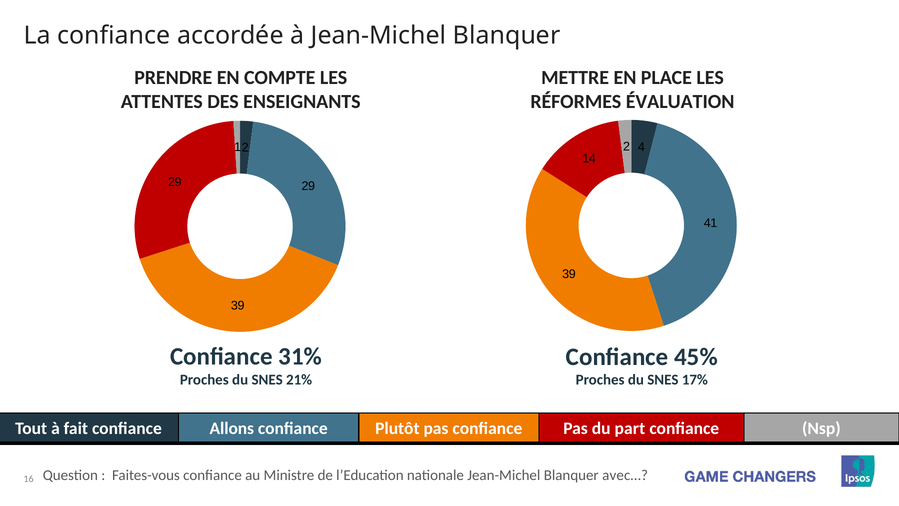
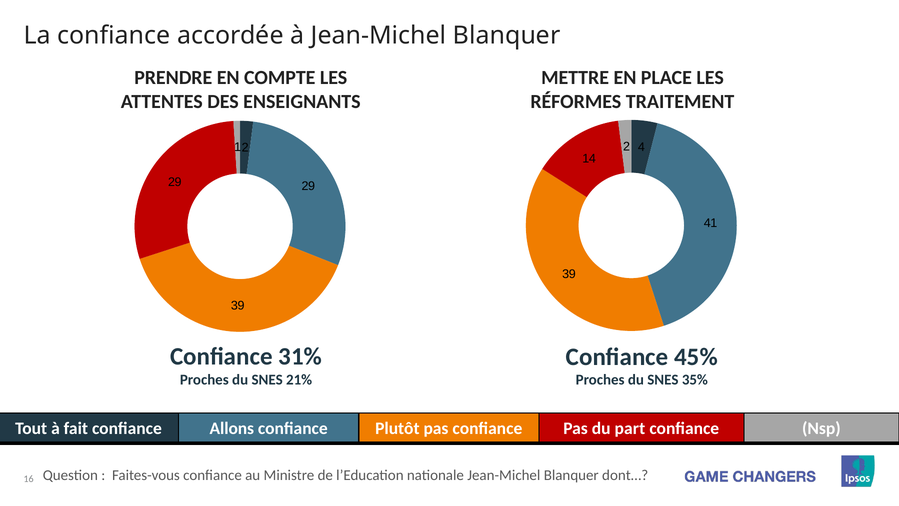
ÉVALUATION: ÉVALUATION -> TRAITEMENT
17%: 17% -> 35%
avec…: avec… -> dont…
